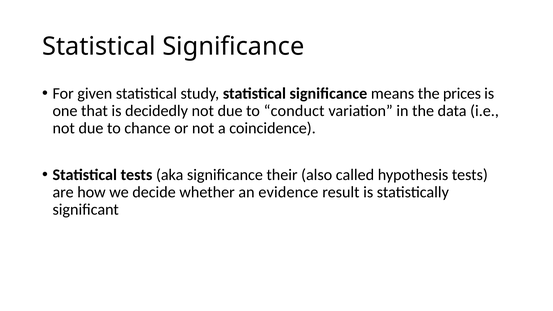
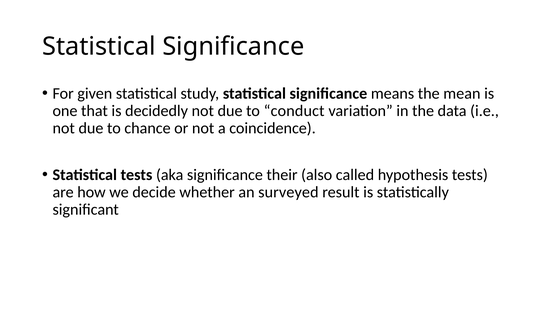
prices: prices -> mean
evidence: evidence -> surveyed
